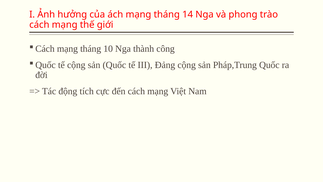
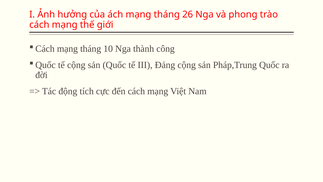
14: 14 -> 26
